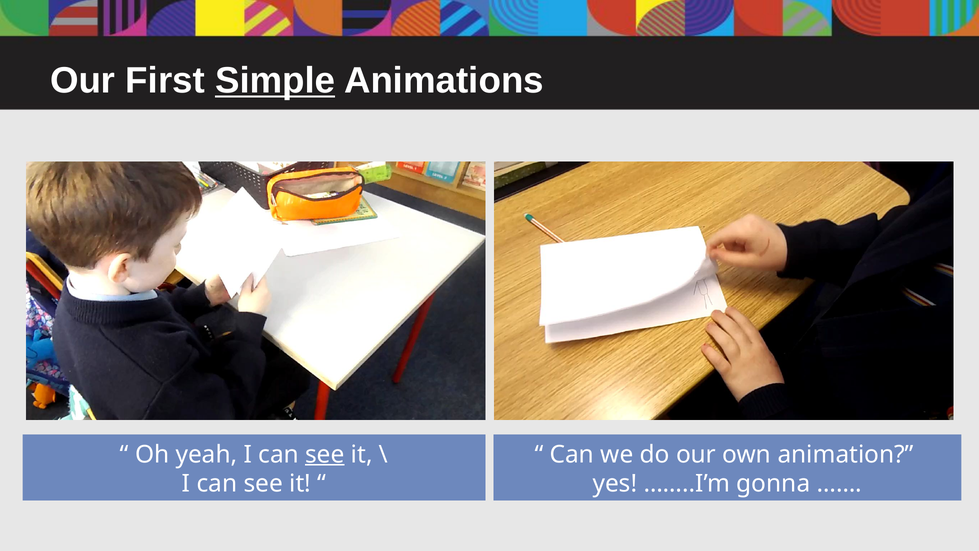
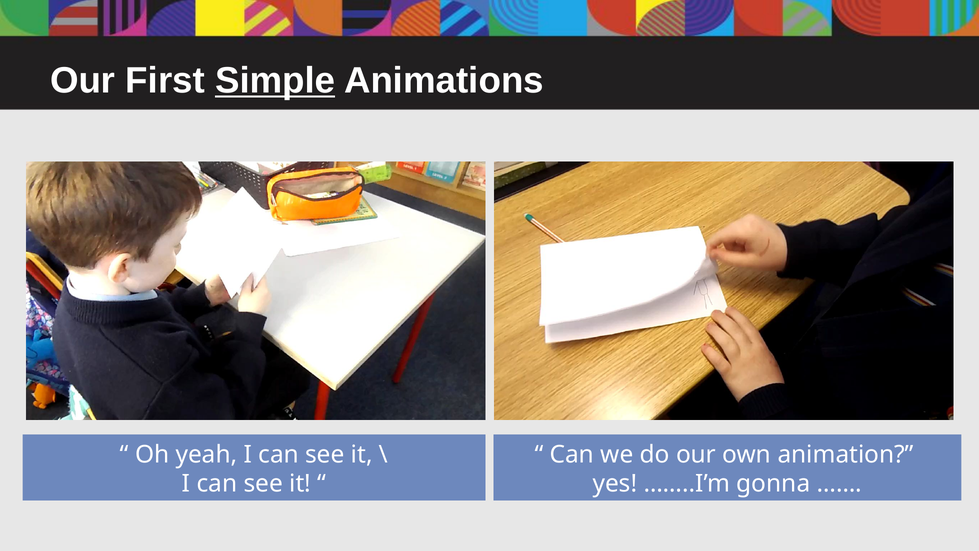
see at (325, 454) underline: present -> none
